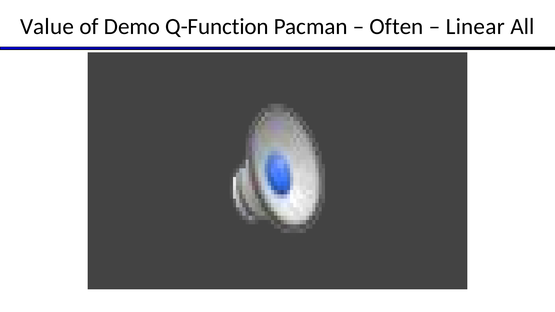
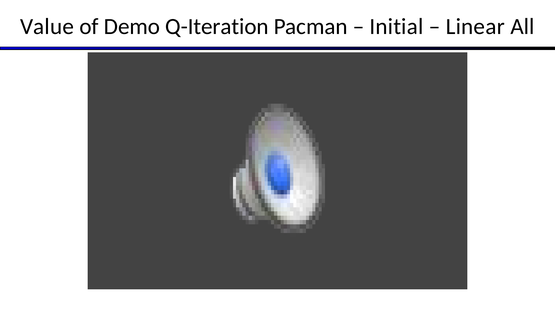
Q-Function: Q-Function -> Q-Iteration
Often: Often -> Initial
